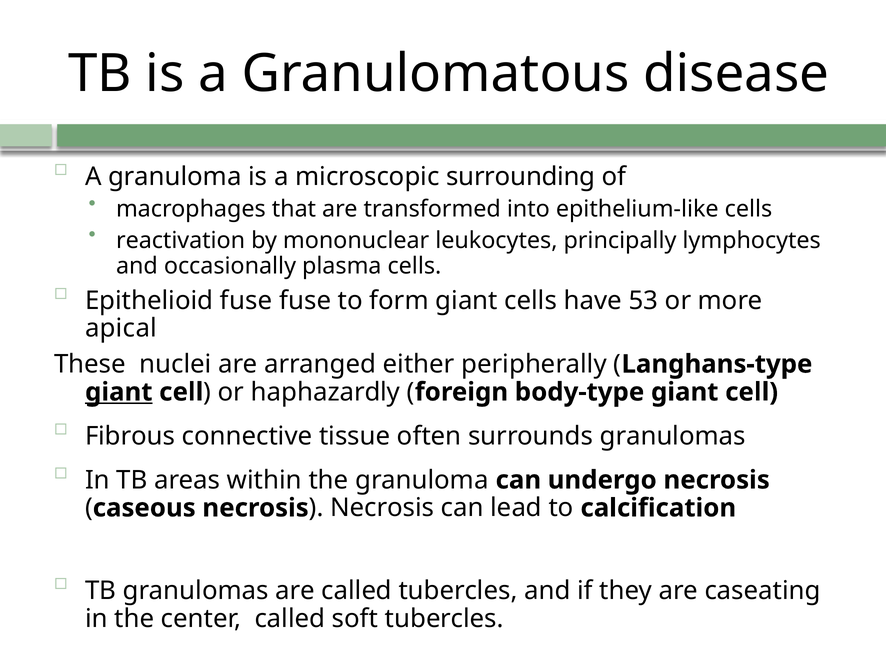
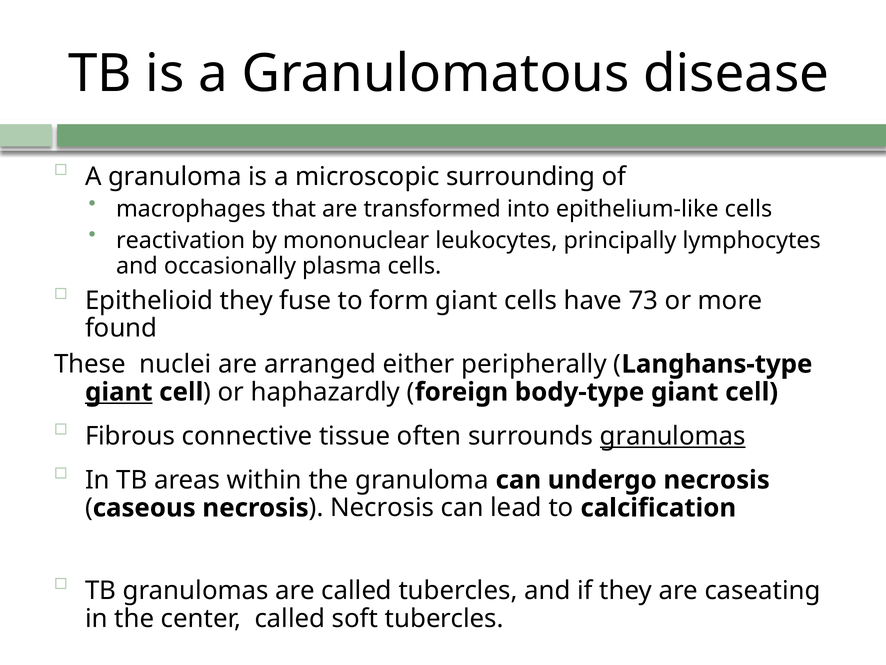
Epithelioid fuse: fuse -> they
53: 53 -> 73
apical: apical -> found
granulomas at (673, 436) underline: none -> present
